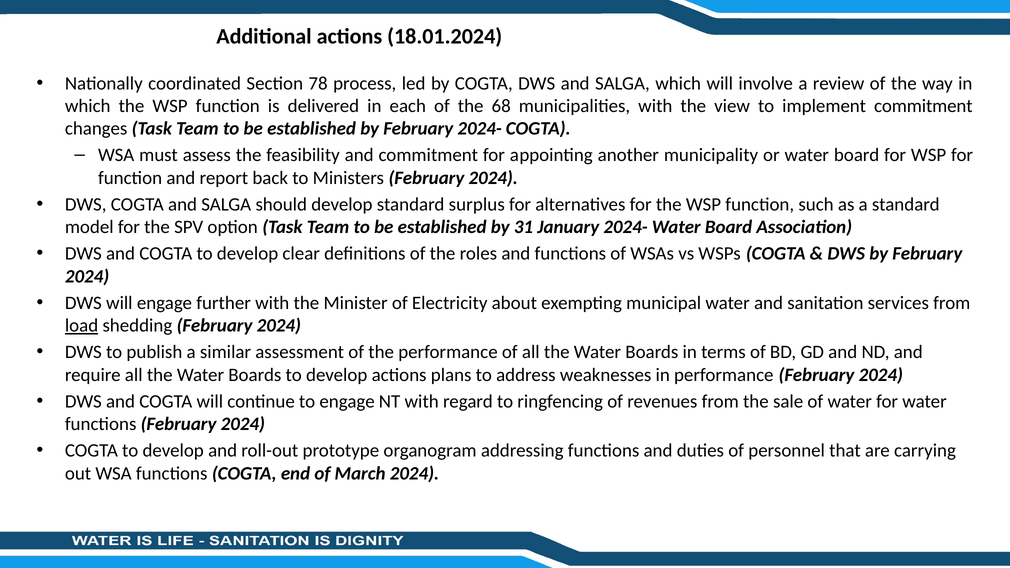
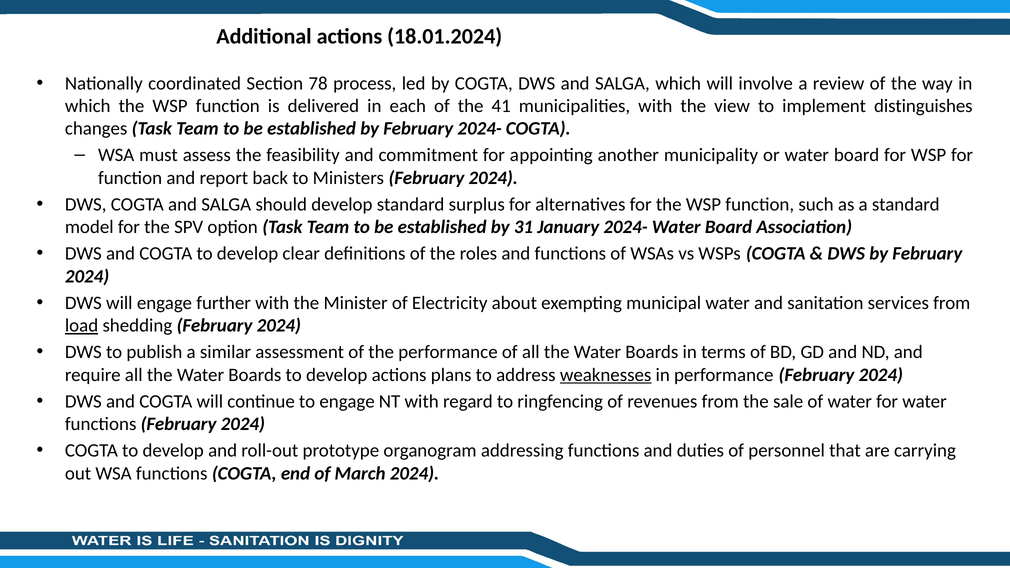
68: 68 -> 41
implement commitment: commitment -> distinguishes
weaknesses underline: none -> present
